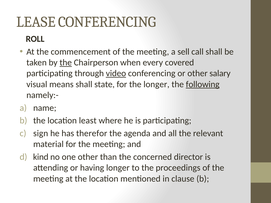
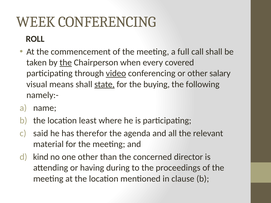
LEASE: LEASE -> WEEK
sell: sell -> full
state underline: none -> present
the longer: longer -> buying
following underline: present -> none
sign: sign -> said
having longer: longer -> during
